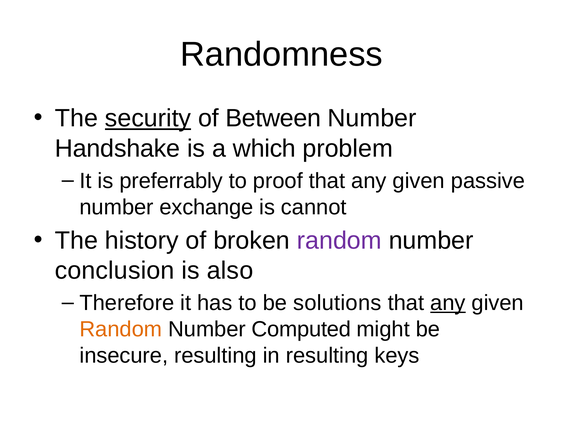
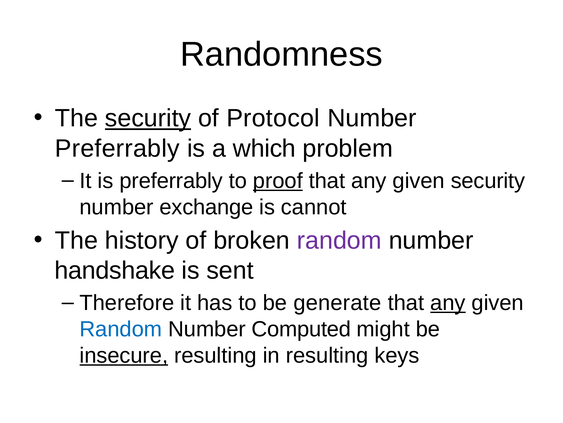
Between: Between -> Protocol
Handshake at (118, 148): Handshake -> Preferrably
proof underline: none -> present
given passive: passive -> security
conclusion: conclusion -> handshake
also: also -> sent
solutions: solutions -> generate
Random at (121, 329) colour: orange -> blue
insecure underline: none -> present
